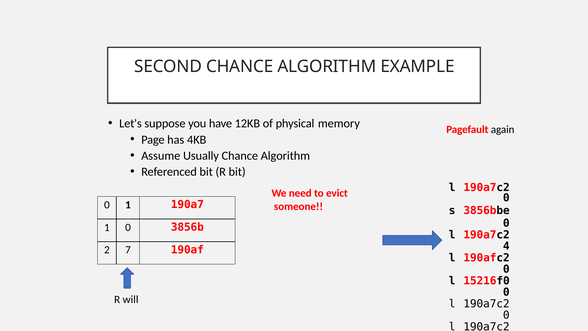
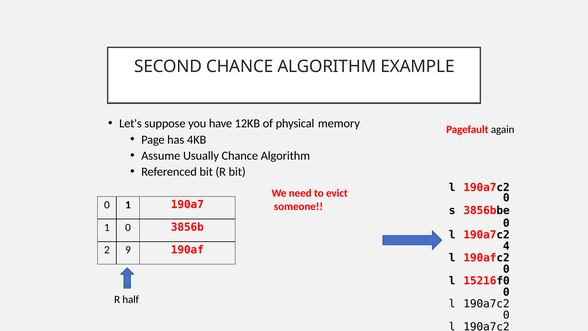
7: 7 -> 9
will: will -> half
